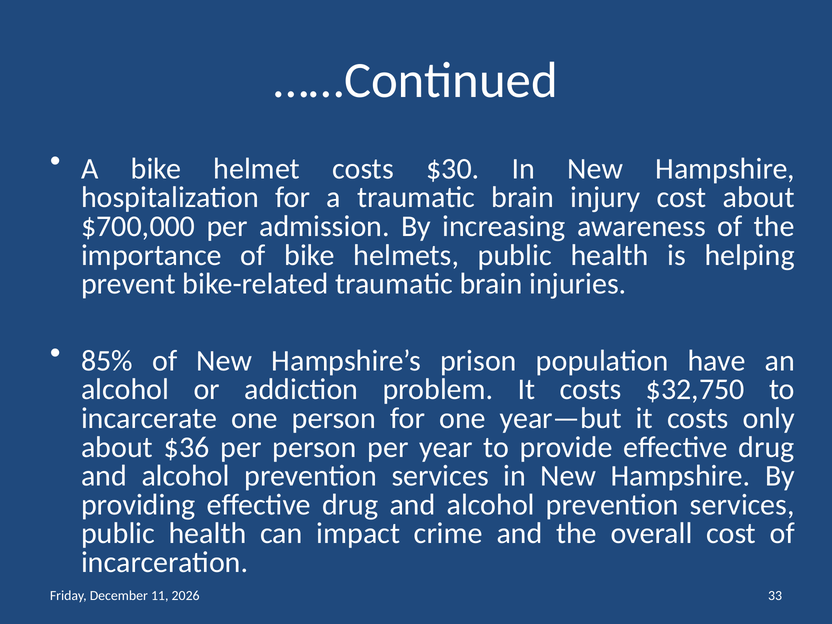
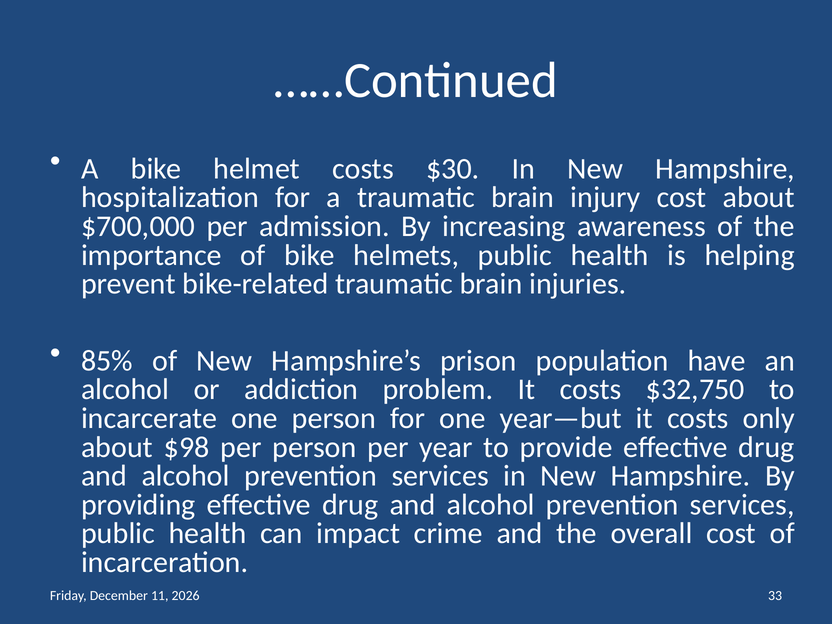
$36: $36 -> $98
